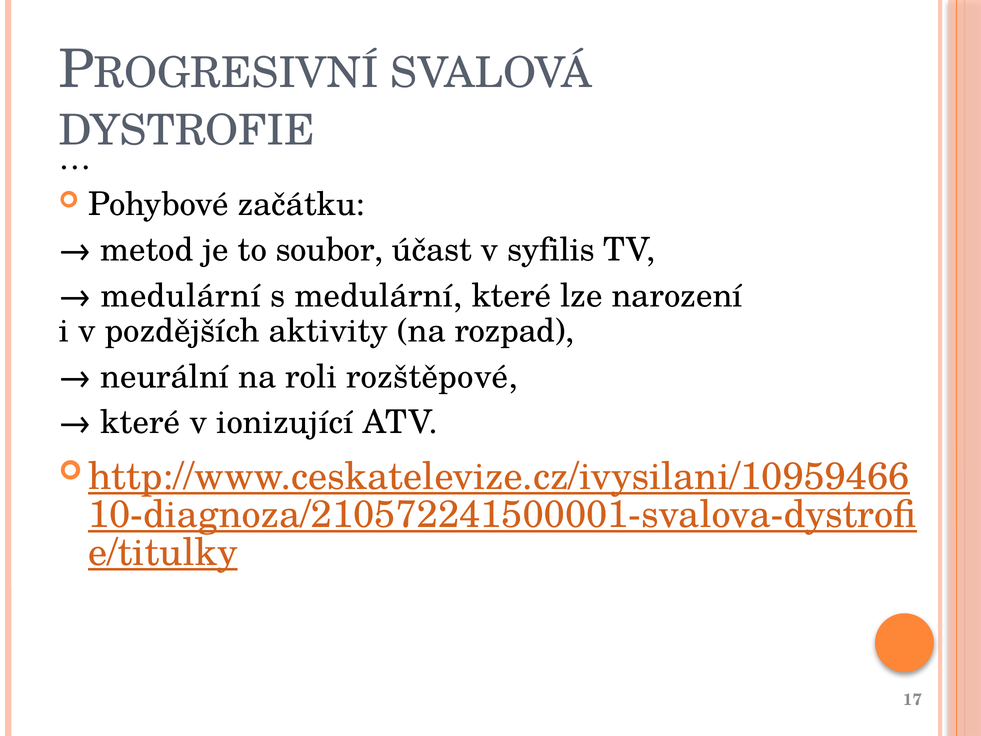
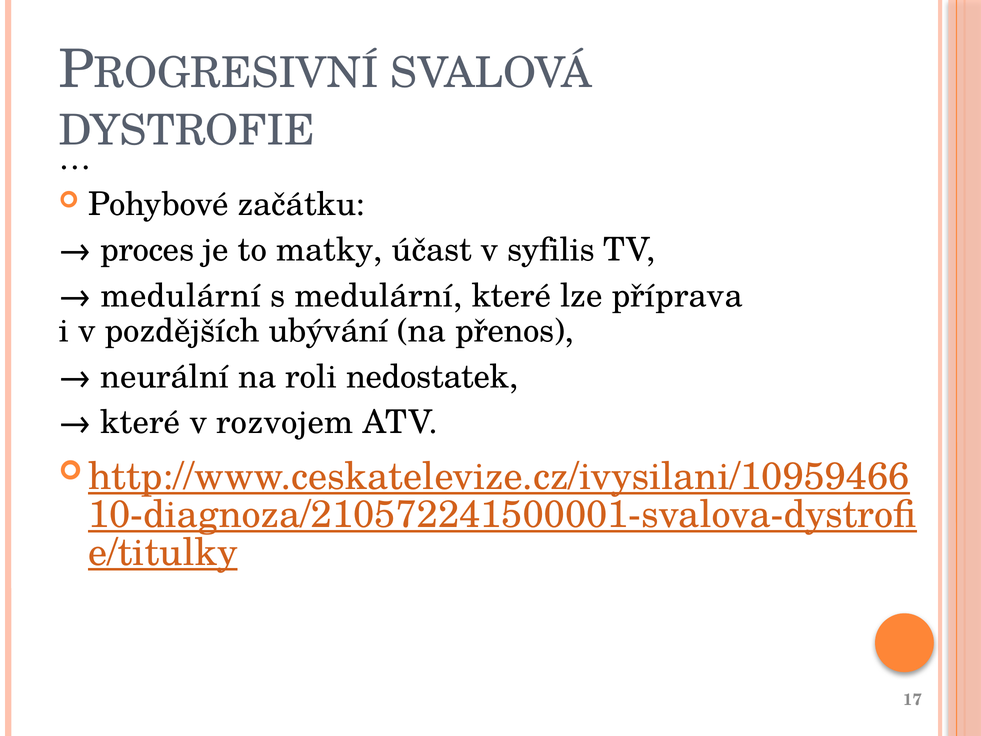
metod: metod -> proces
soubor: soubor -> matky
narození: narození -> příprava
aktivity: aktivity -> ubývání
rozpad: rozpad -> přenos
rozštěpové: rozštěpové -> nedostatek
ionizující: ionizující -> rozvojem
